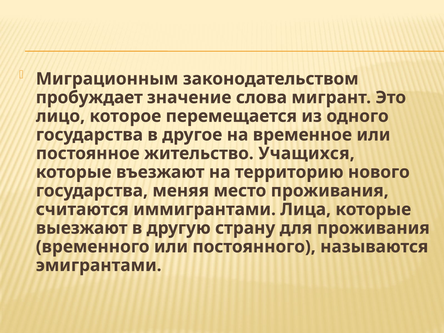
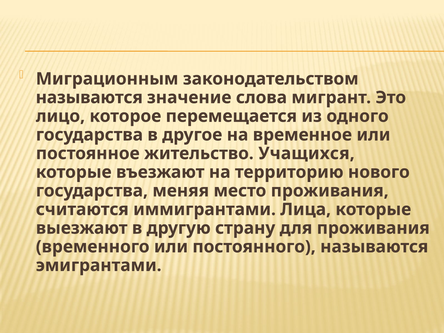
пробуждает at (89, 98): пробуждает -> называются
